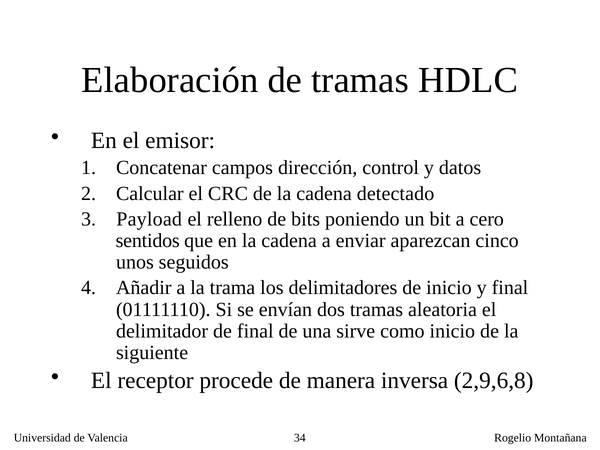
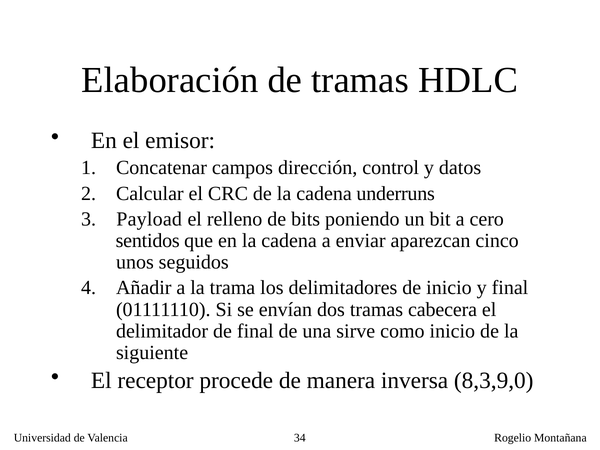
detectado: detectado -> underruns
aleatoria: aleatoria -> cabecera
2,9,6,8: 2,9,6,8 -> 8,3,9,0
